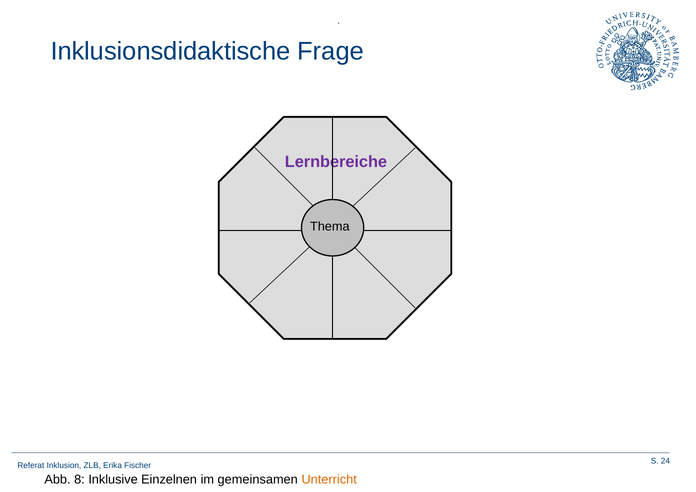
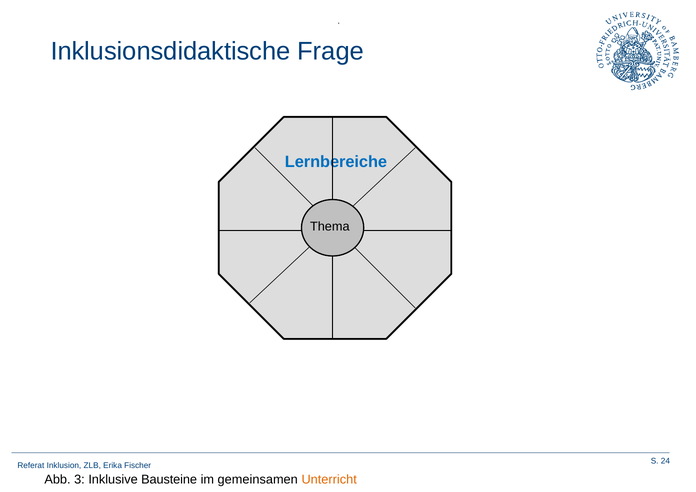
Lernbereiche colour: purple -> blue
8: 8 -> 3
Einzelnen: Einzelnen -> Bausteine
